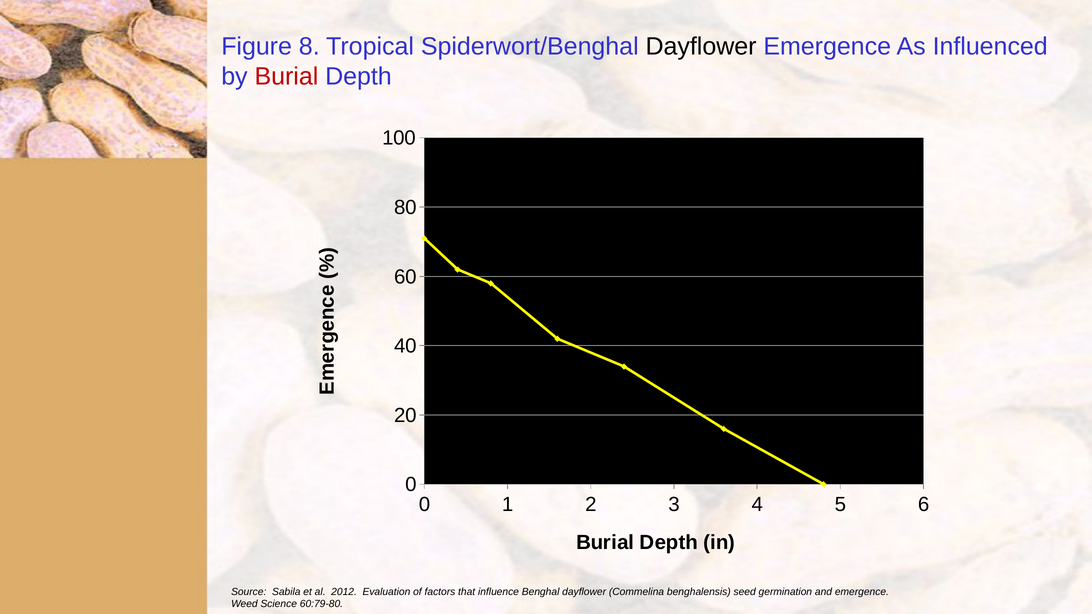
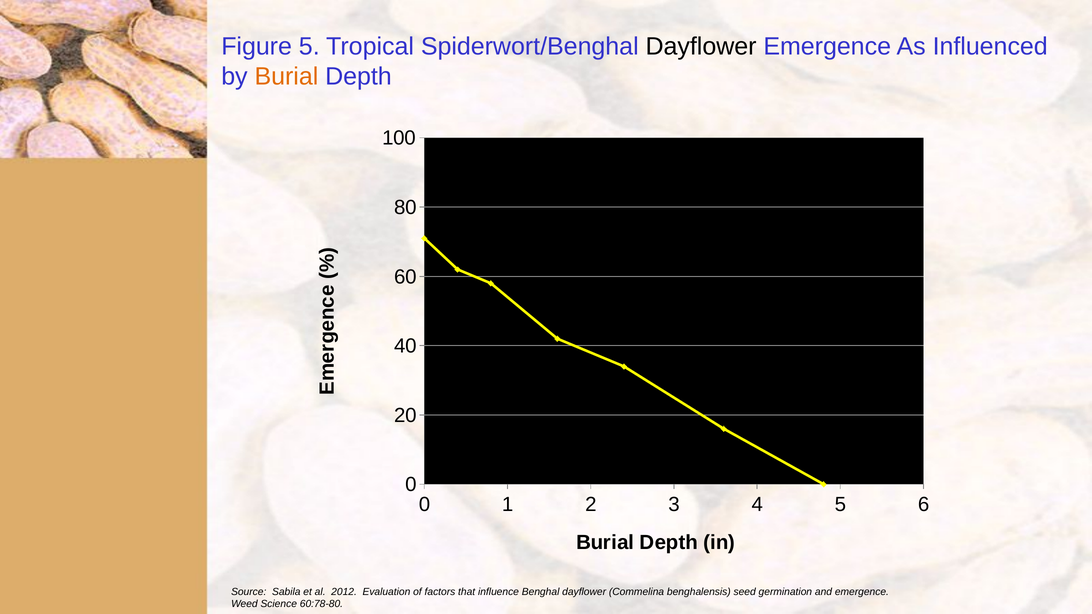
Figure 8: 8 -> 5
Burial at (286, 77) colour: red -> orange
60:79-80: 60:79-80 -> 60:78-80
